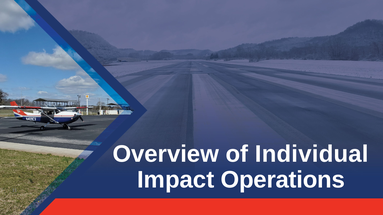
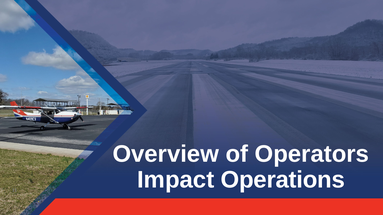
Individual: Individual -> Operators
